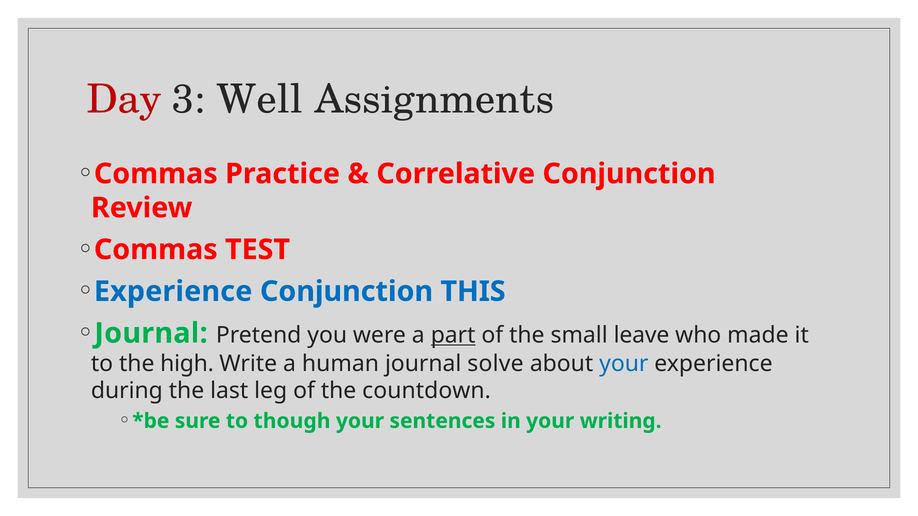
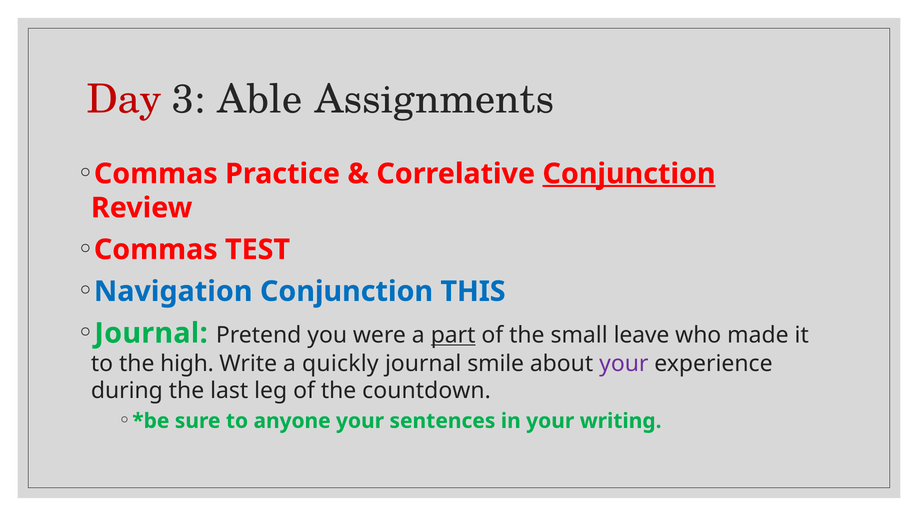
Well: Well -> Able
Conjunction at (629, 174) underline: none -> present
Experience at (173, 292): Experience -> Navigation
human: human -> quickly
solve: solve -> smile
your at (624, 364) colour: blue -> purple
though: though -> anyone
